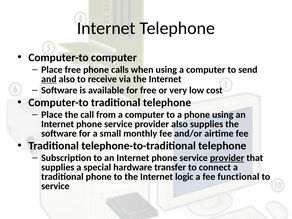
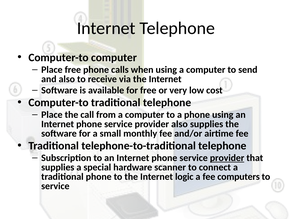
and underline: present -> none
transfer: transfer -> scanner
functional: functional -> computers
